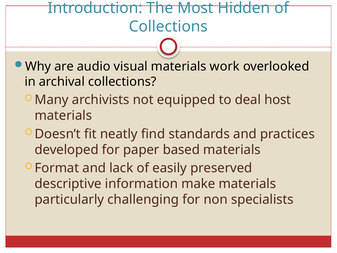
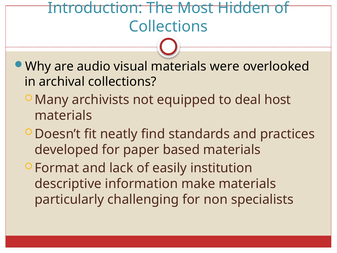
work: work -> were
preserved: preserved -> institution
